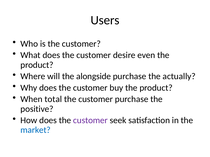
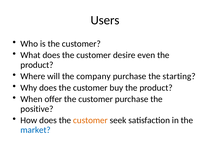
alongside: alongside -> company
actually: actually -> starting
total: total -> offer
customer at (90, 121) colour: purple -> orange
